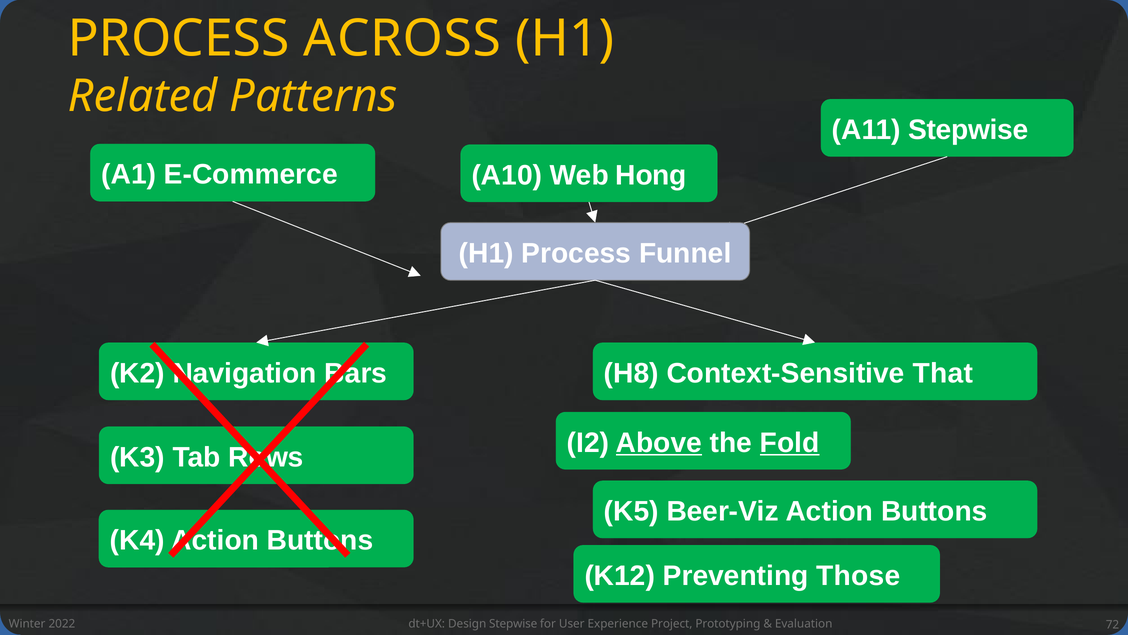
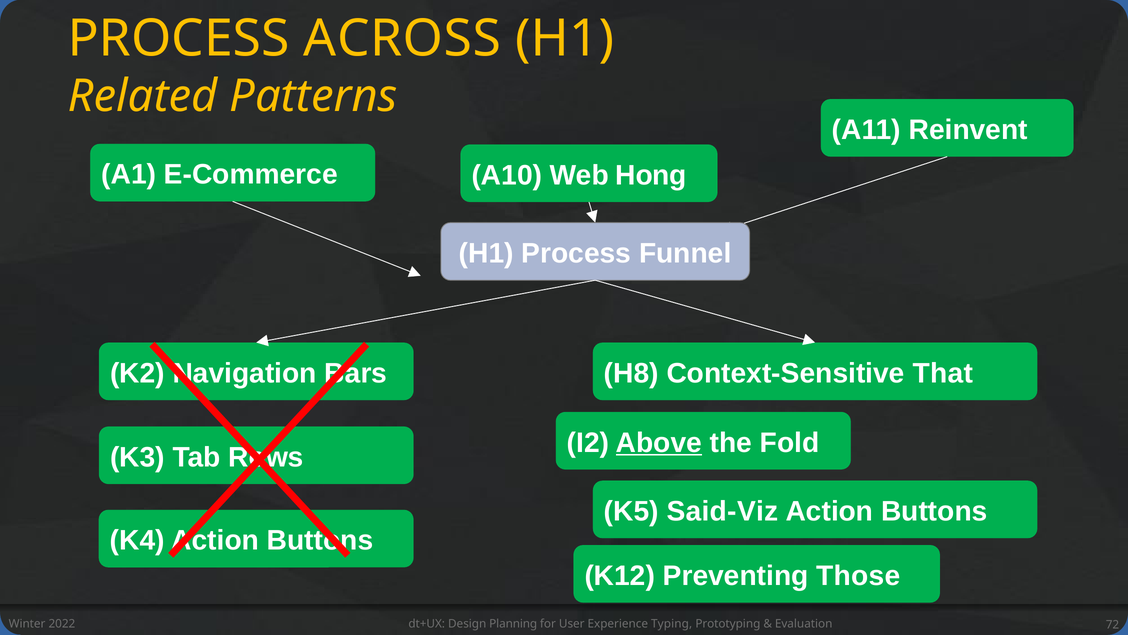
A11 Stepwise: Stepwise -> Reinvent
Fold underline: present -> none
Beer-Viz: Beer-Viz -> Said-Viz
Design Stepwise: Stepwise -> Planning
Project: Project -> Typing
